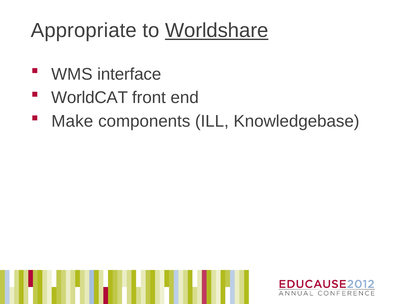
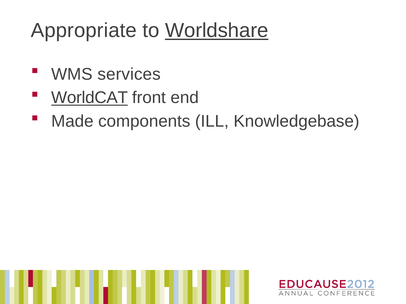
interface: interface -> services
WorldCAT underline: none -> present
Make: Make -> Made
